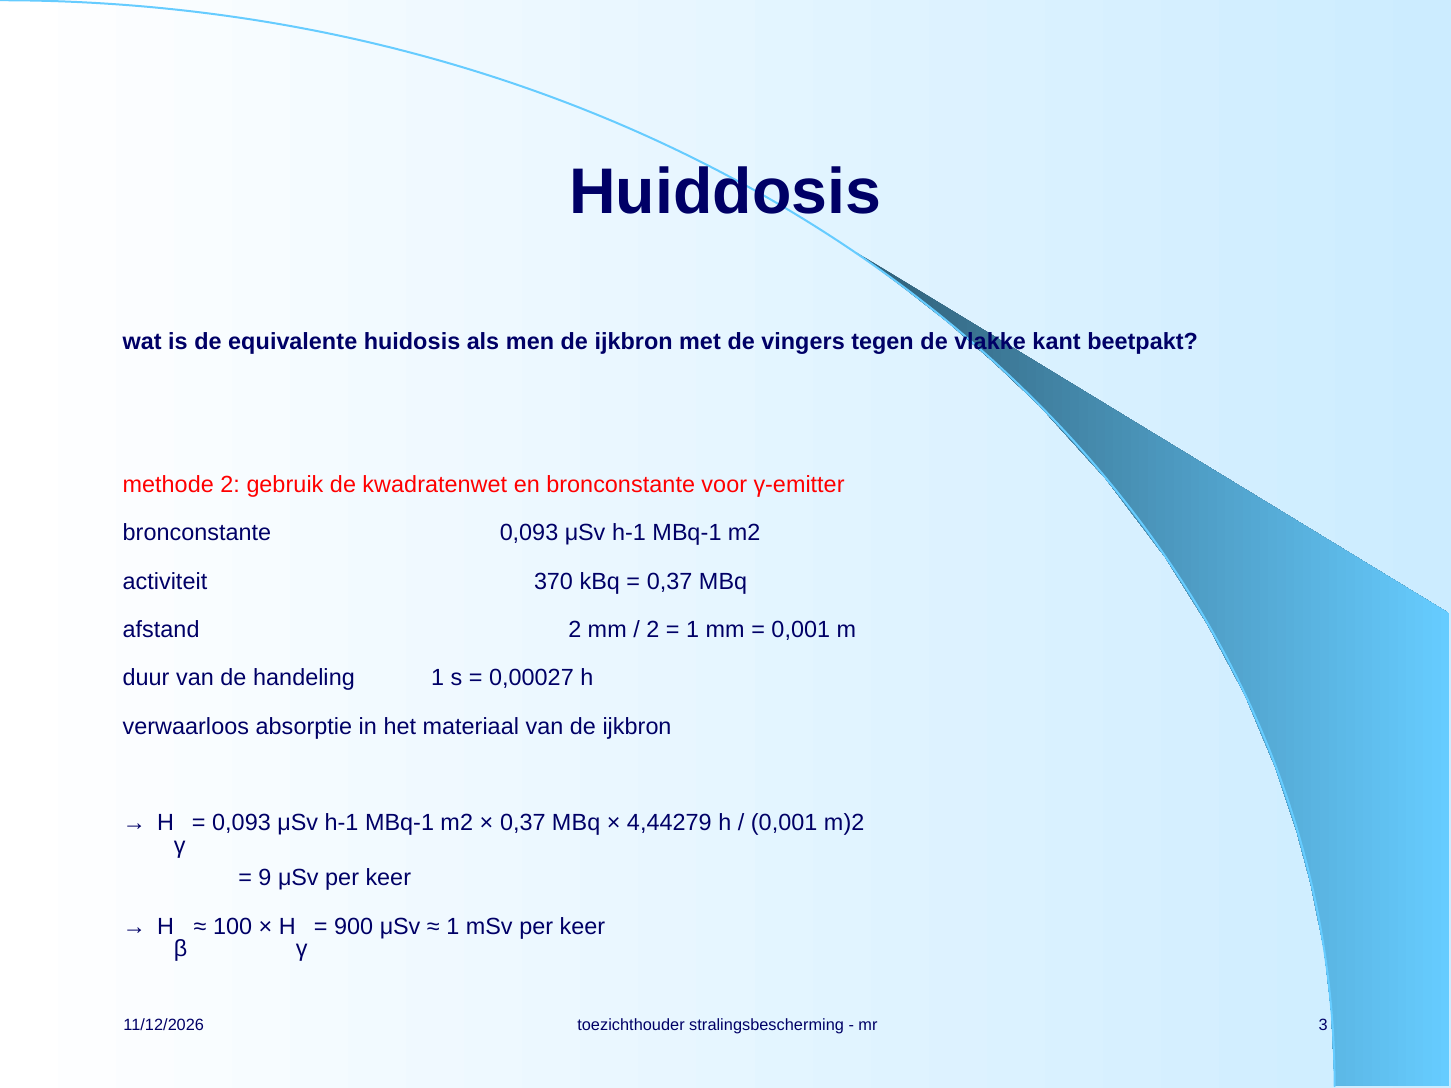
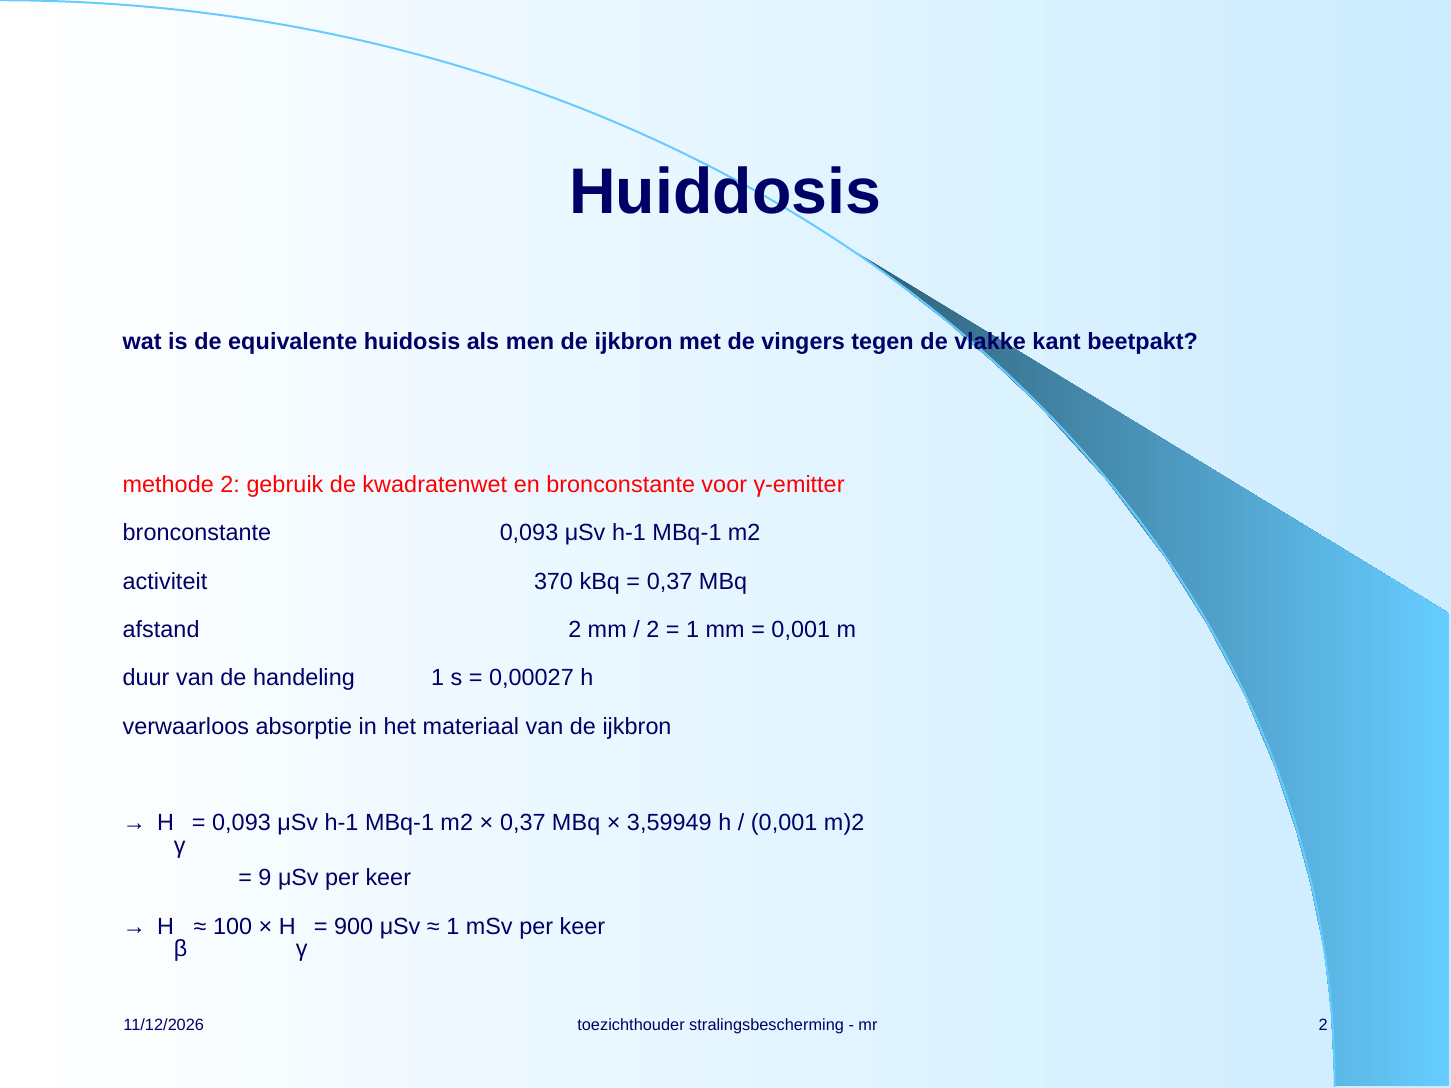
4,44279: 4,44279 -> 3,59949
mr 3: 3 -> 2
